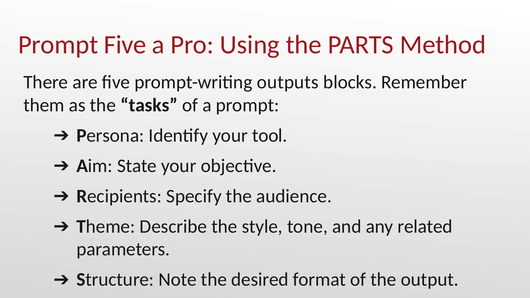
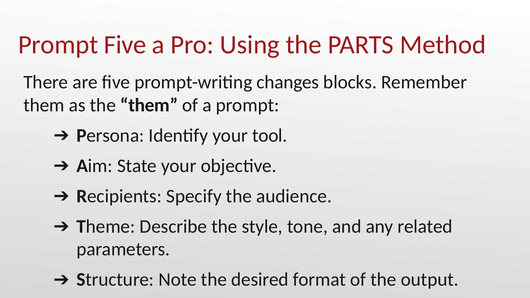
outputs: outputs -> changes
the tasks: tasks -> them
